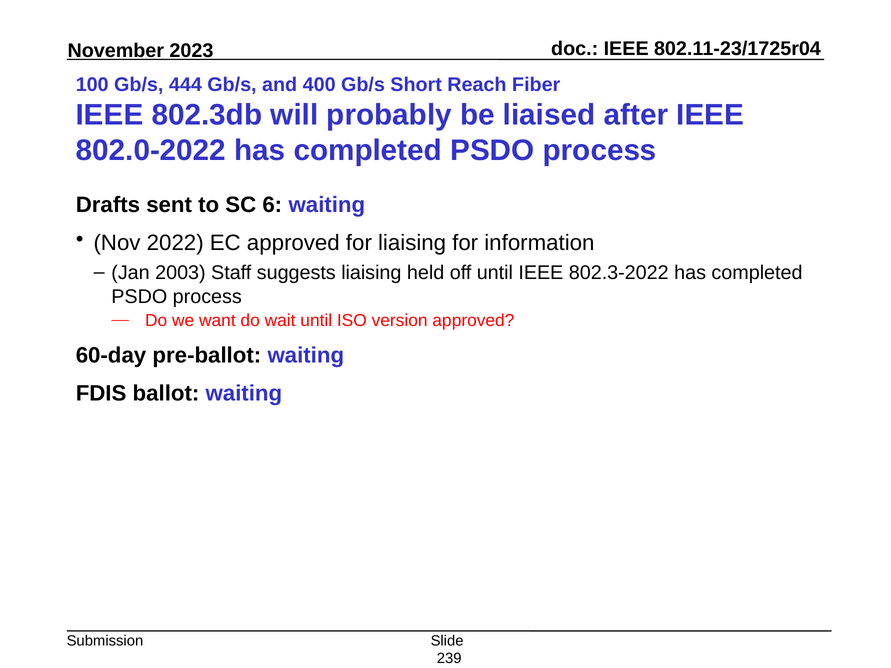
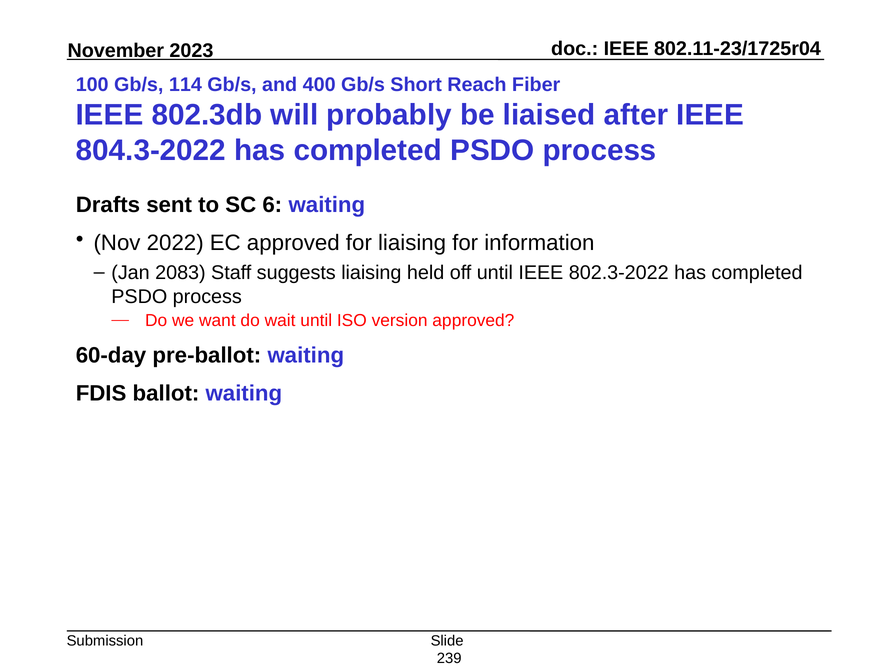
444: 444 -> 114
802.0-2022: 802.0-2022 -> 804.3-2022
2003: 2003 -> 2083
